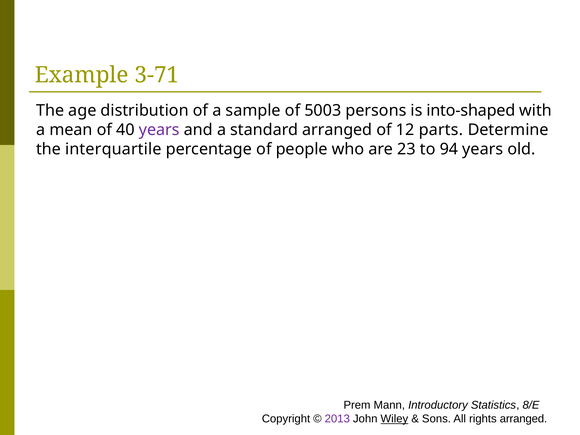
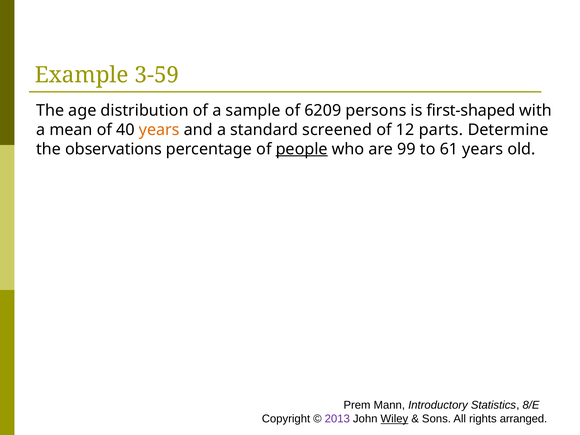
3-71: 3-71 -> 3-59
5003: 5003 -> 6209
into-shaped: into-shaped -> first-shaped
years at (159, 130) colour: purple -> orange
standard arranged: arranged -> screened
interquartile: interquartile -> observations
people underline: none -> present
23: 23 -> 99
94: 94 -> 61
